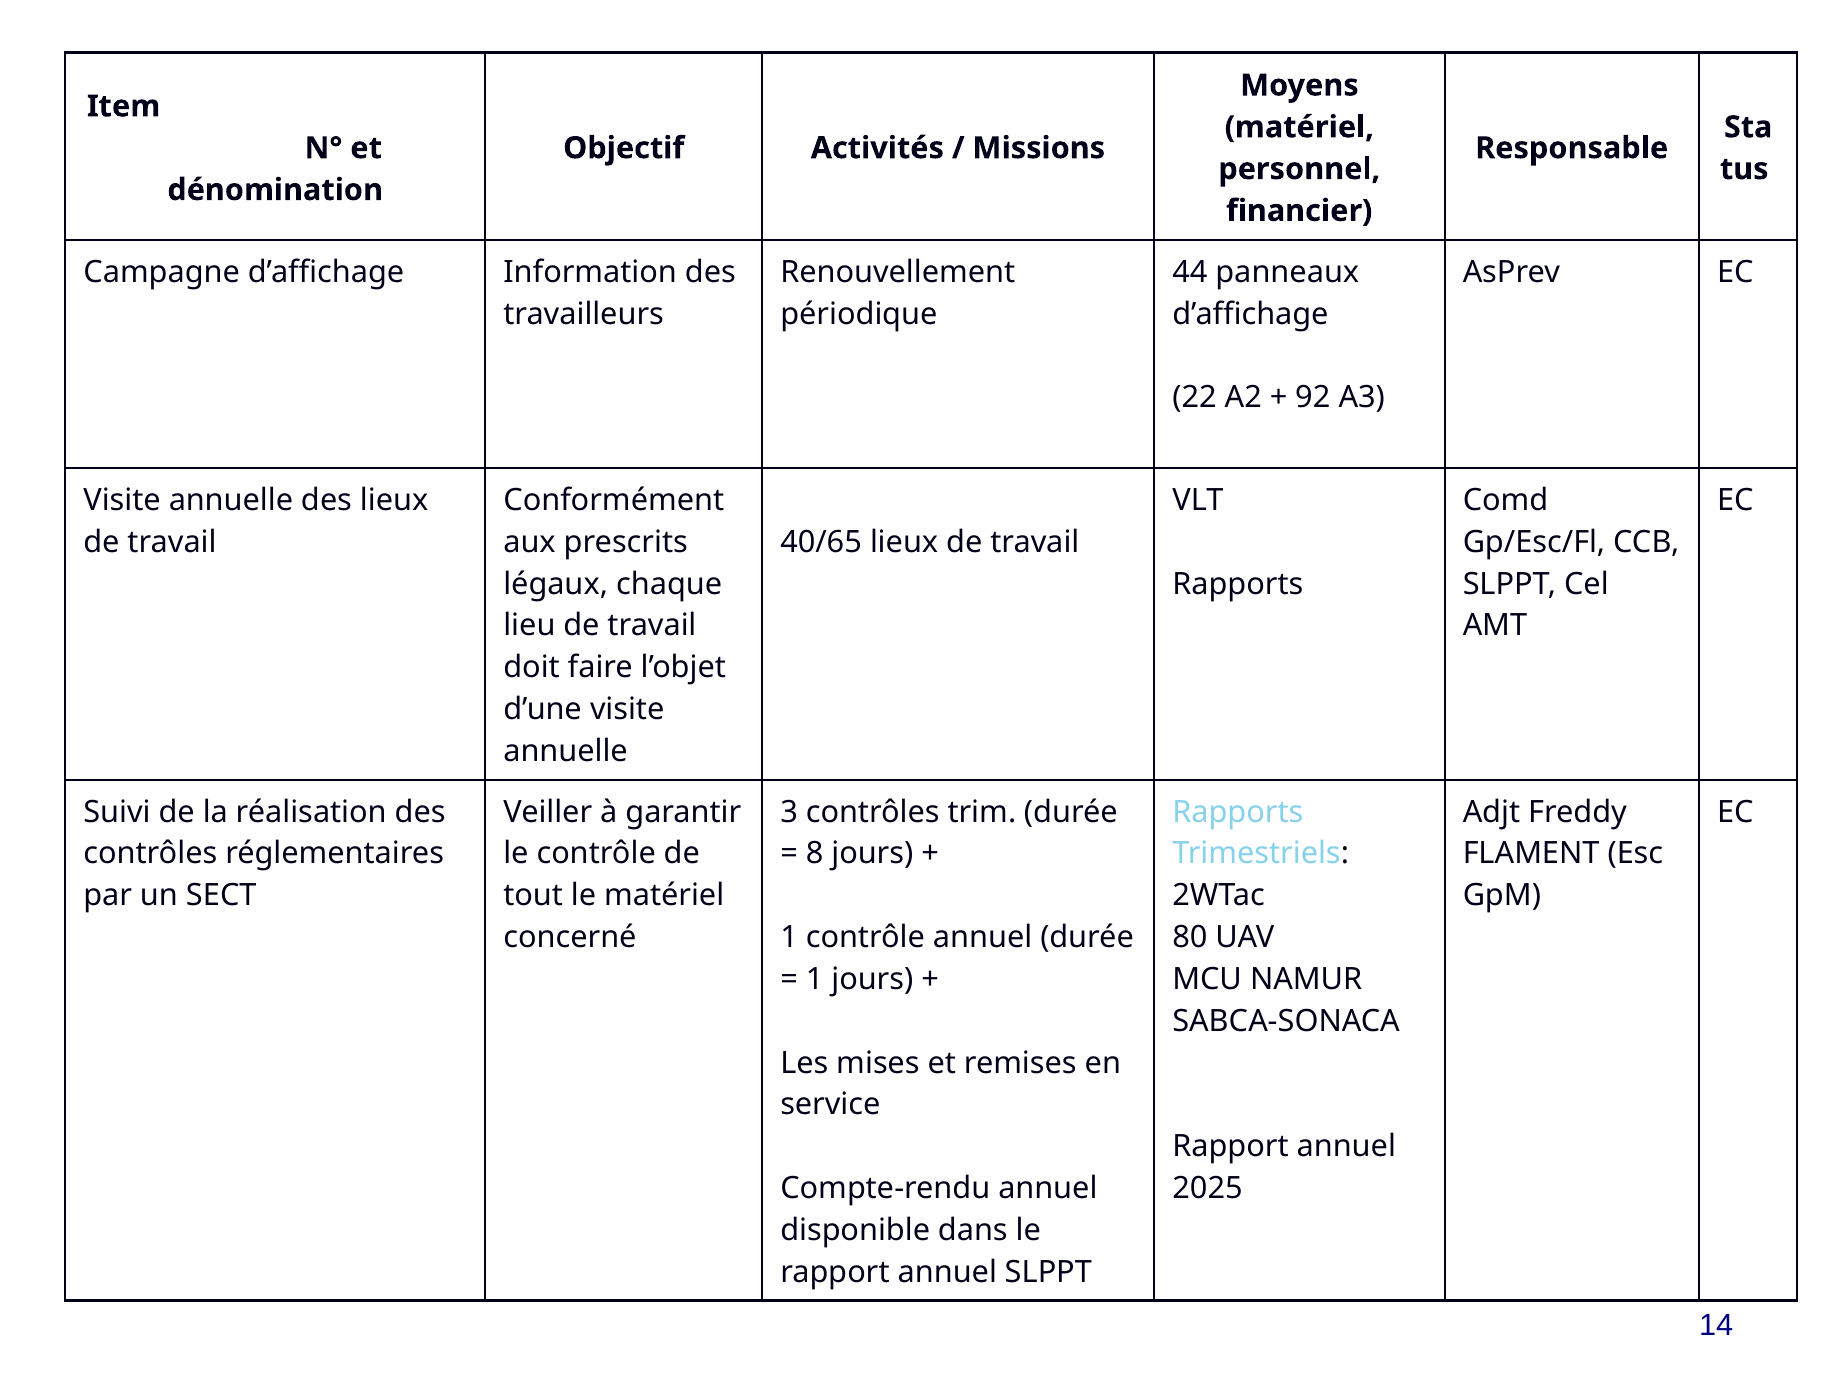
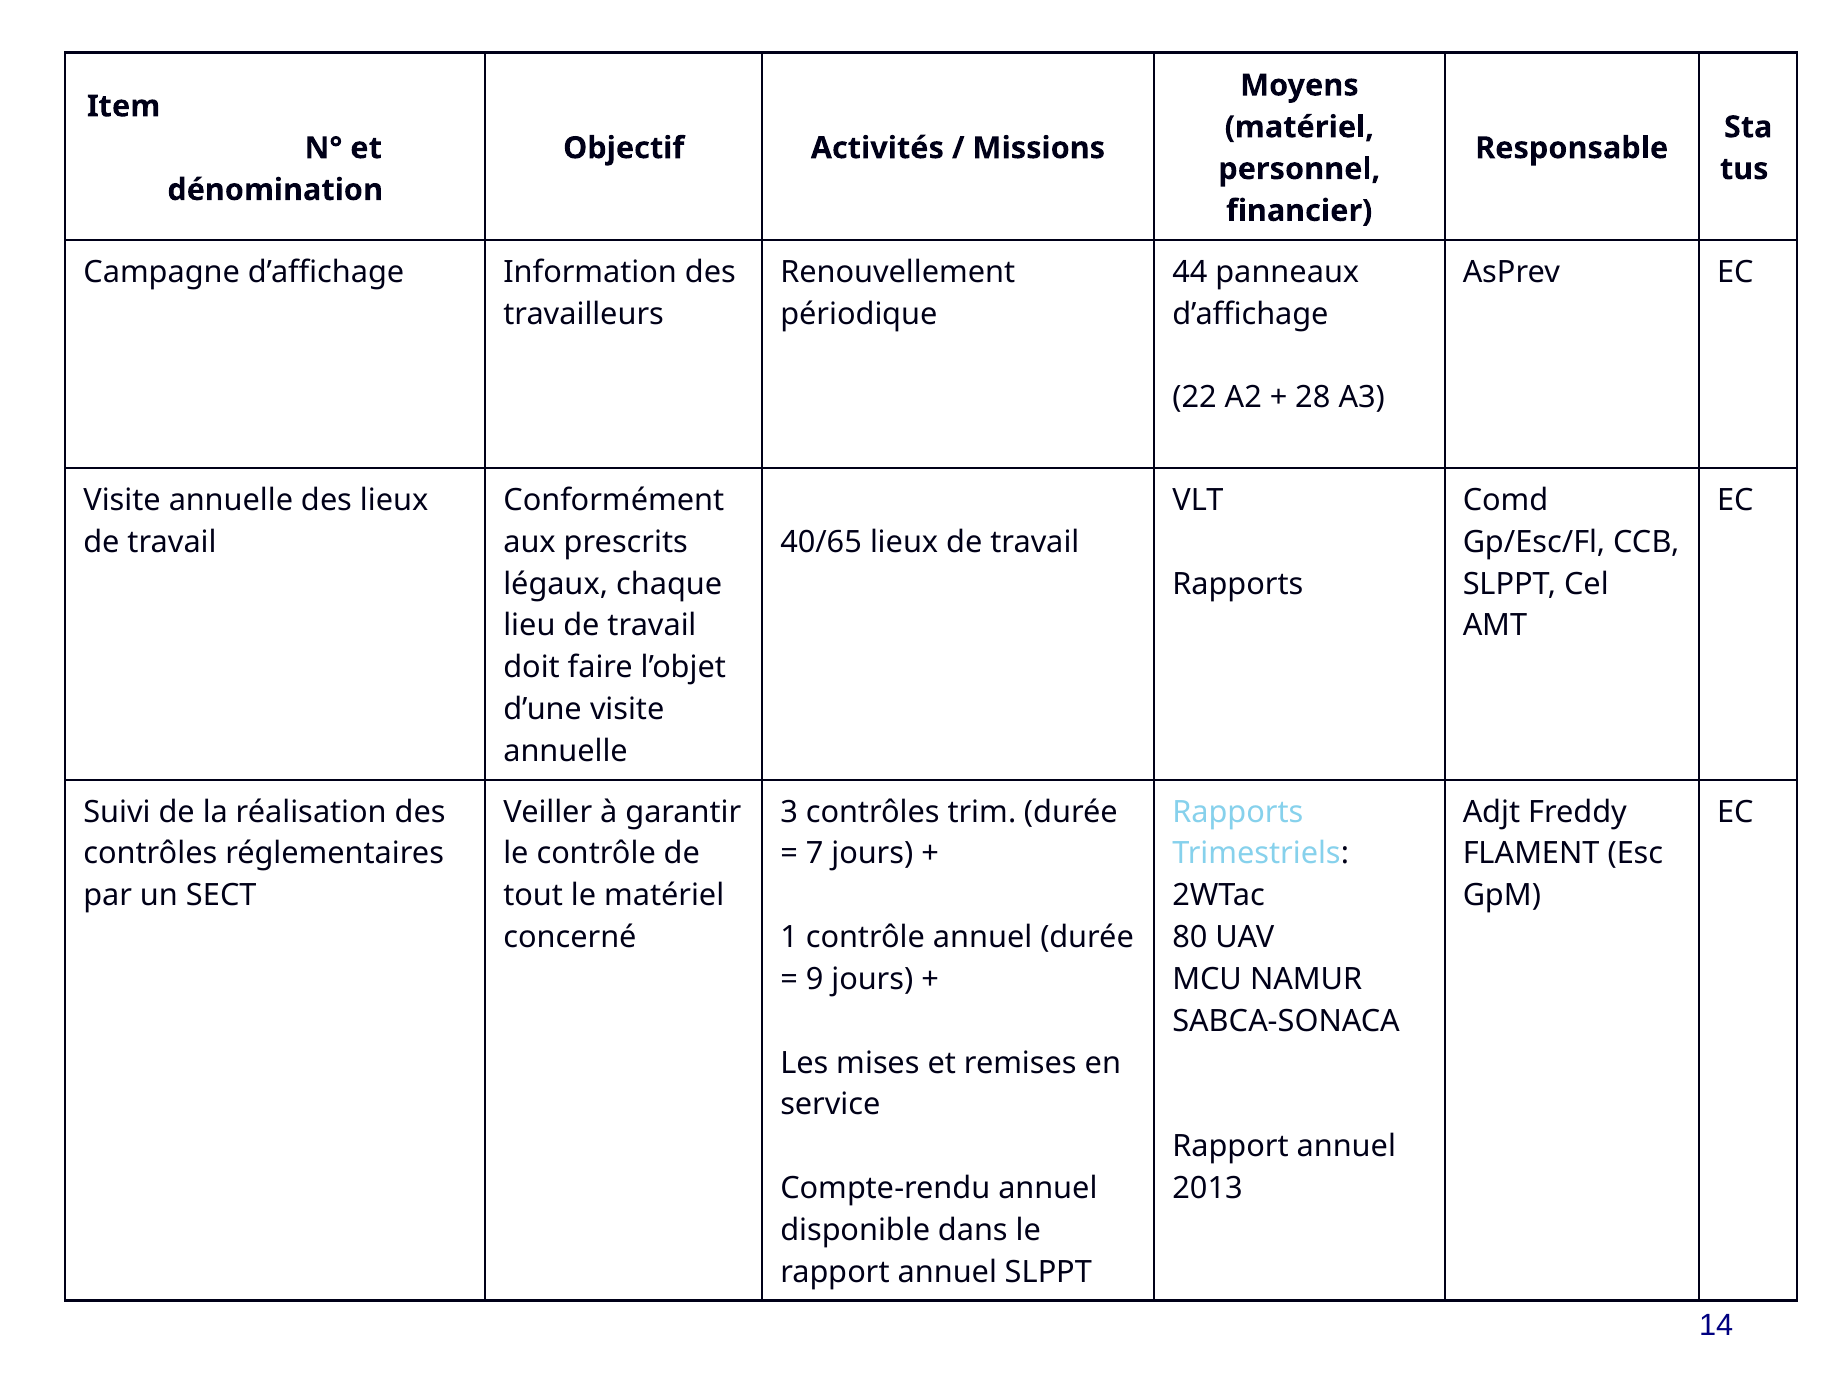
92: 92 -> 28
8: 8 -> 7
1 at (815, 979): 1 -> 9
2025: 2025 -> 2013
